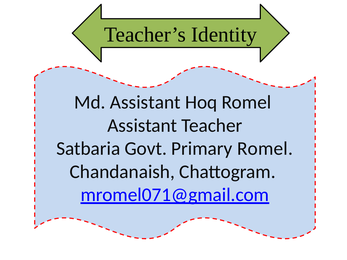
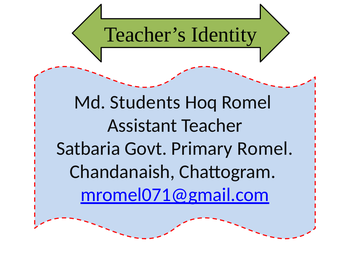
Md Assistant: Assistant -> Students
